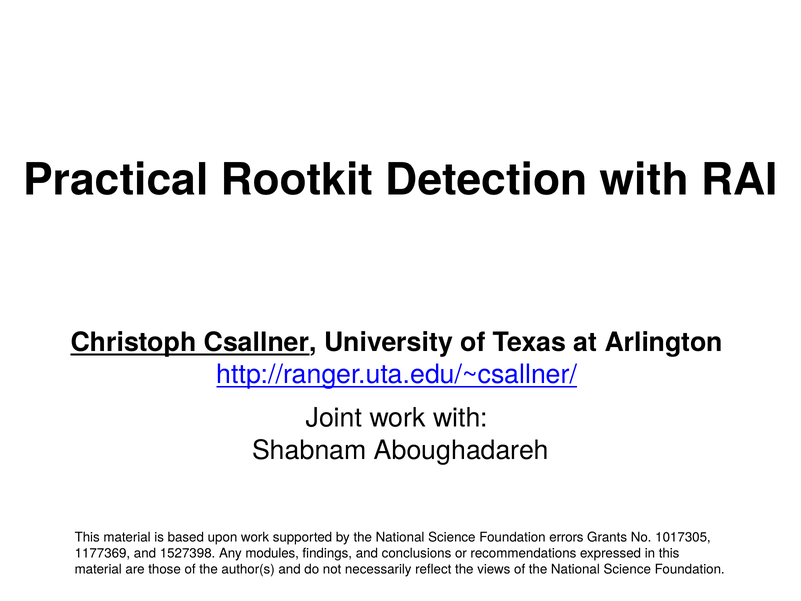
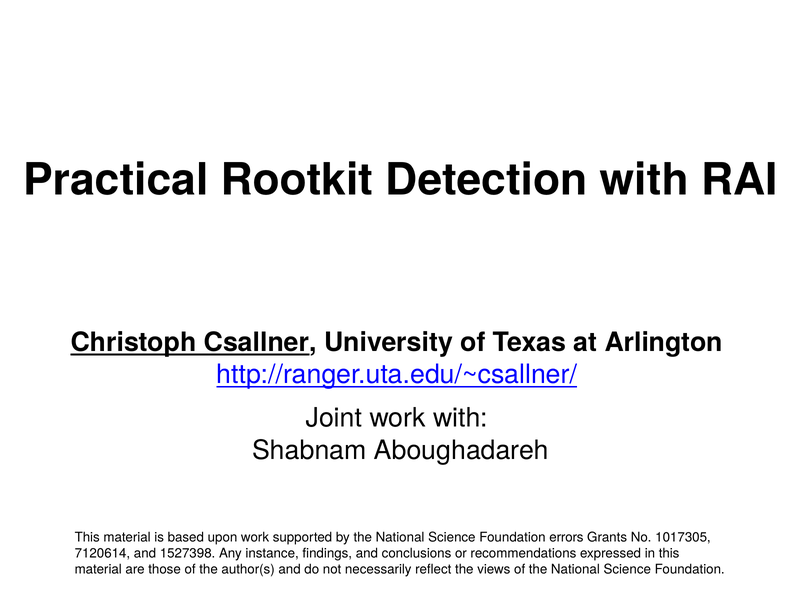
1177369: 1177369 -> 7120614
modules: modules -> instance
